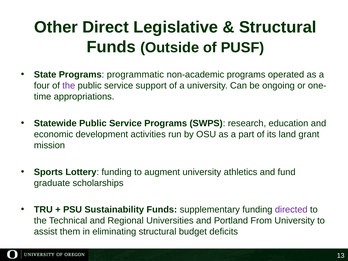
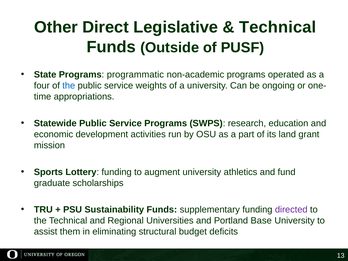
Structural at (278, 27): Structural -> Technical
the at (69, 86) colour: purple -> blue
support: support -> weights
From: From -> Base
